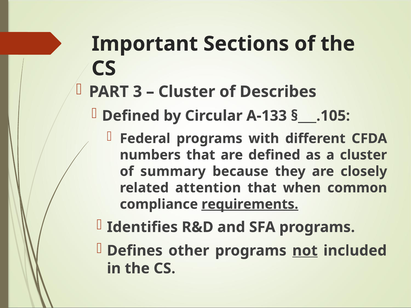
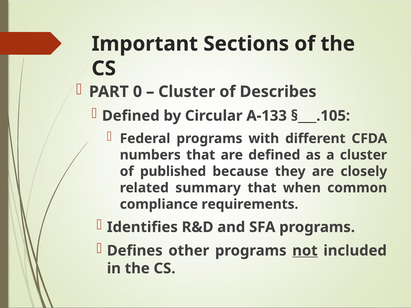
3: 3 -> 0
summary: summary -> published
attention: attention -> summary
requirements underline: present -> none
